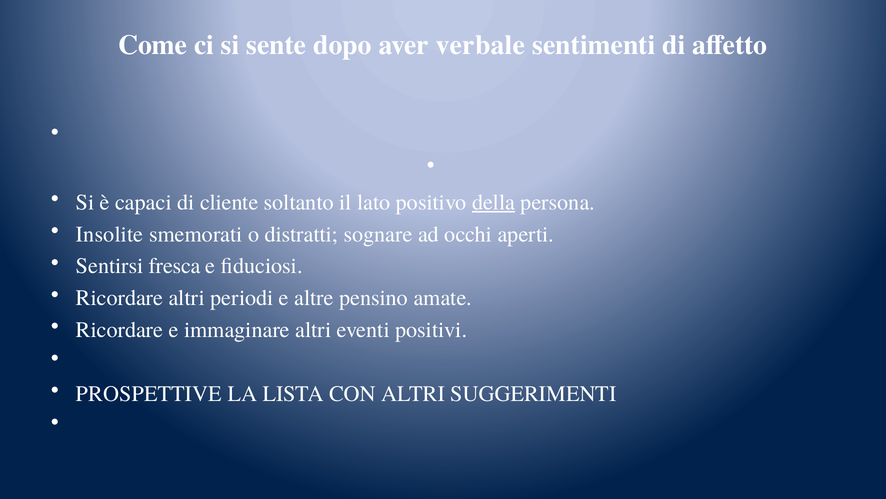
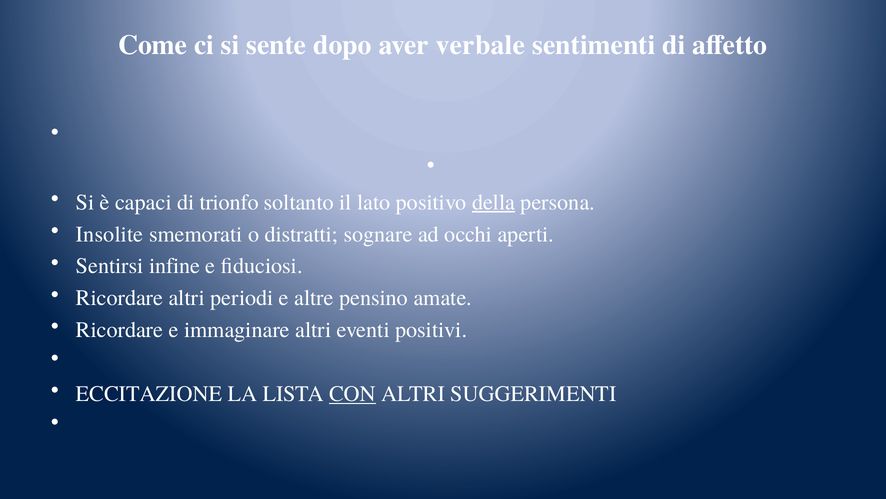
cliente: cliente -> trionfo
fresca: fresca -> infine
PROSPETTIVE: PROSPETTIVE -> ECCITAZIONE
CON underline: none -> present
